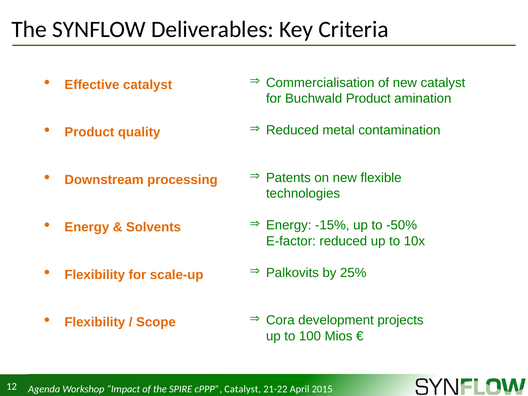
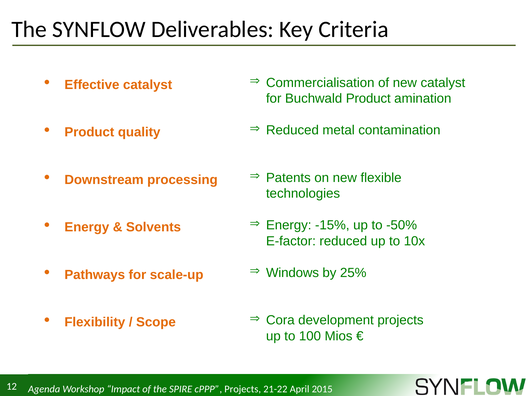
Palkovits: Palkovits -> Windows
Flexibility at (95, 275): Flexibility -> Pathways
cPPP Catalyst: Catalyst -> Projects
